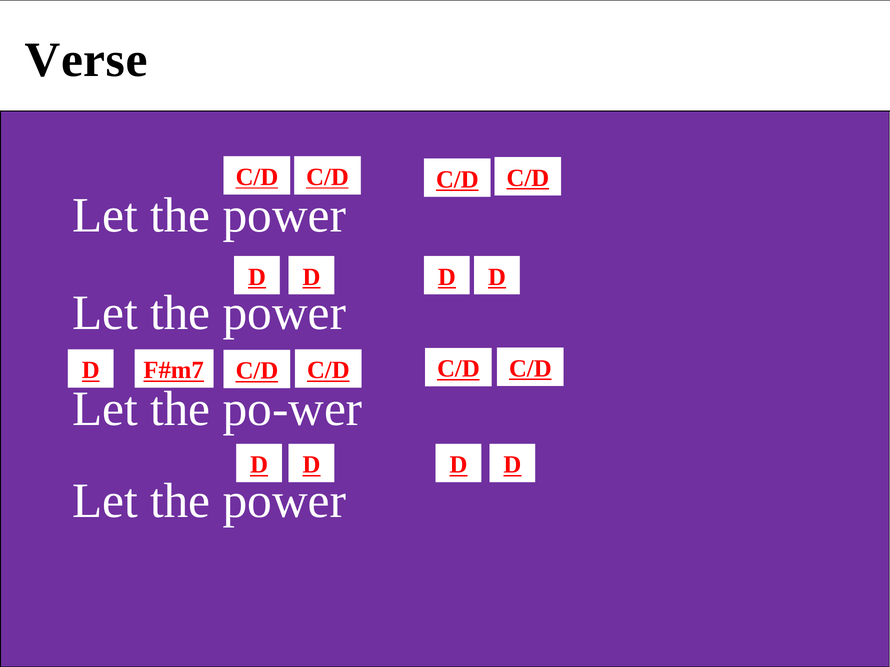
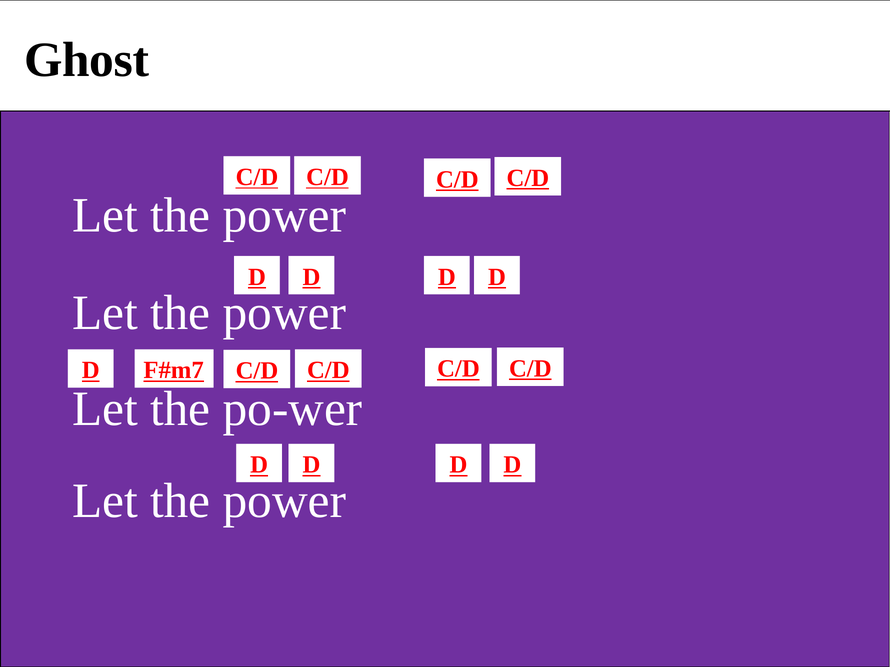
Verse: Verse -> Ghost
